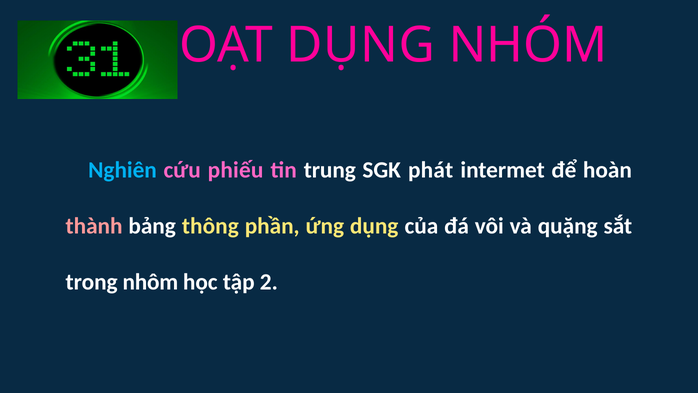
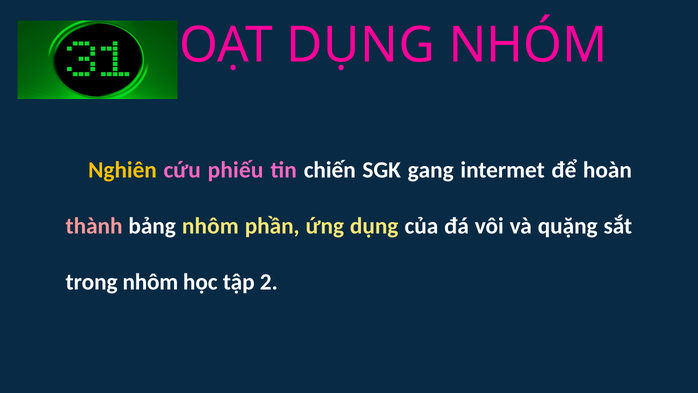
Nghiên colour: light blue -> yellow
trung: trung -> chiến
phát: phát -> gang
bảng thông: thông -> nhôm
